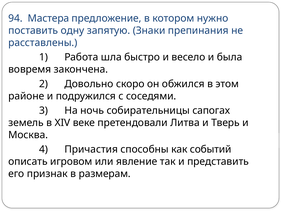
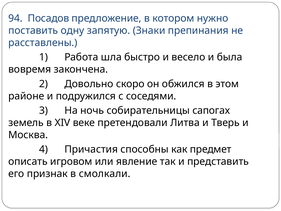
Мастера: Мастера -> Посадов
событий: событий -> предмет
размерам: размерам -> смолкали
